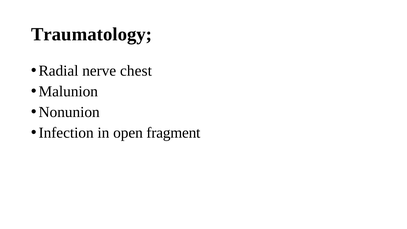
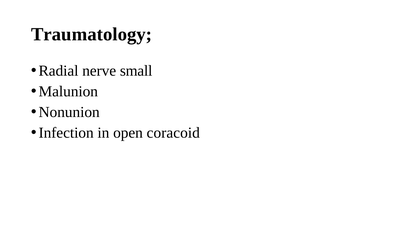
chest: chest -> small
fragment: fragment -> coracoid
